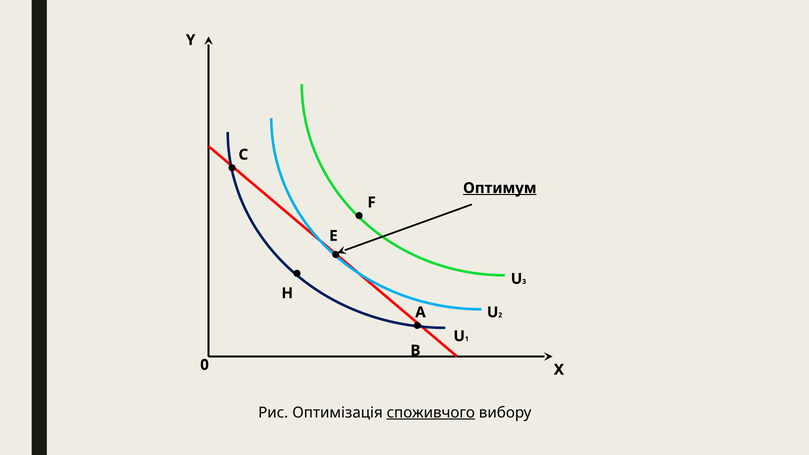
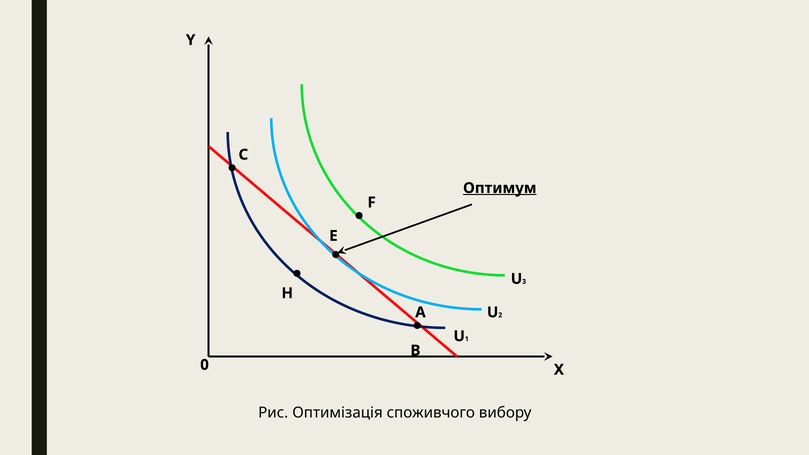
споживчого underline: present -> none
